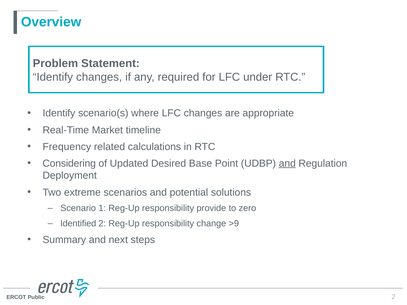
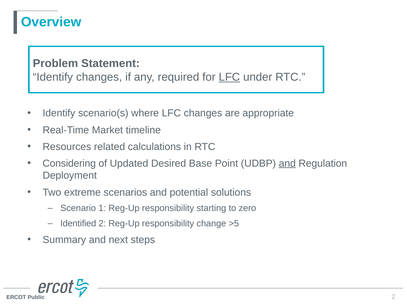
LFC at (229, 77) underline: none -> present
Frequency: Frequency -> Resources
provide: provide -> starting
>9: >9 -> >5
